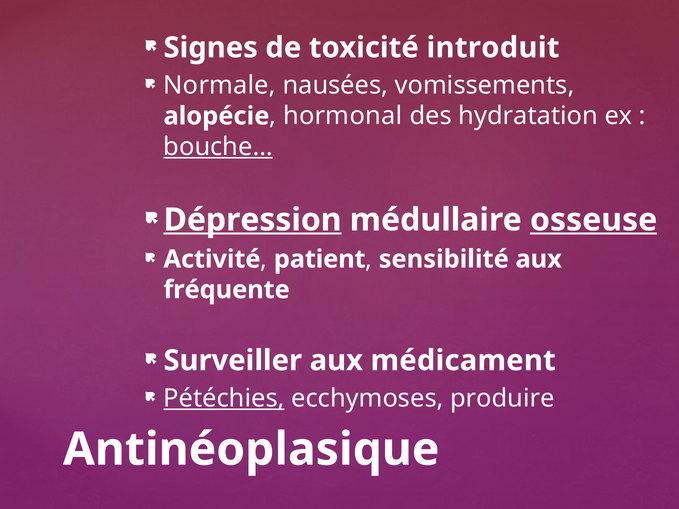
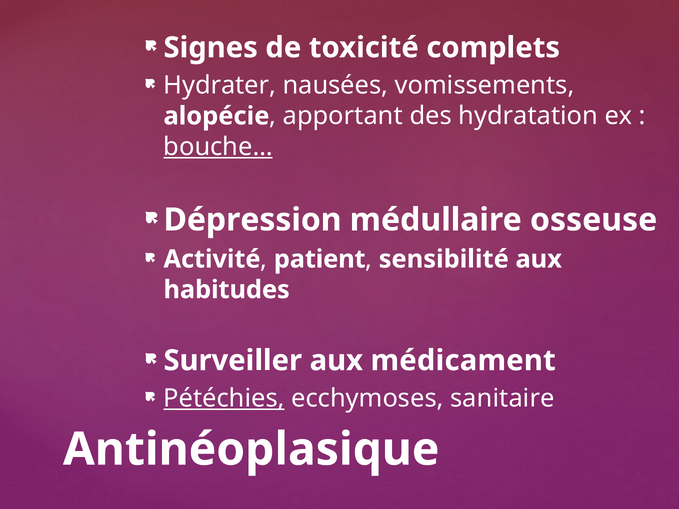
introduit: introduit -> complets
Normale: Normale -> Hydrater
hormonal: hormonal -> apportant
Dépression underline: present -> none
osseuse underline: present -> none
fréquente: fréquente -> habitudes
produire: produire -> sanitaire
